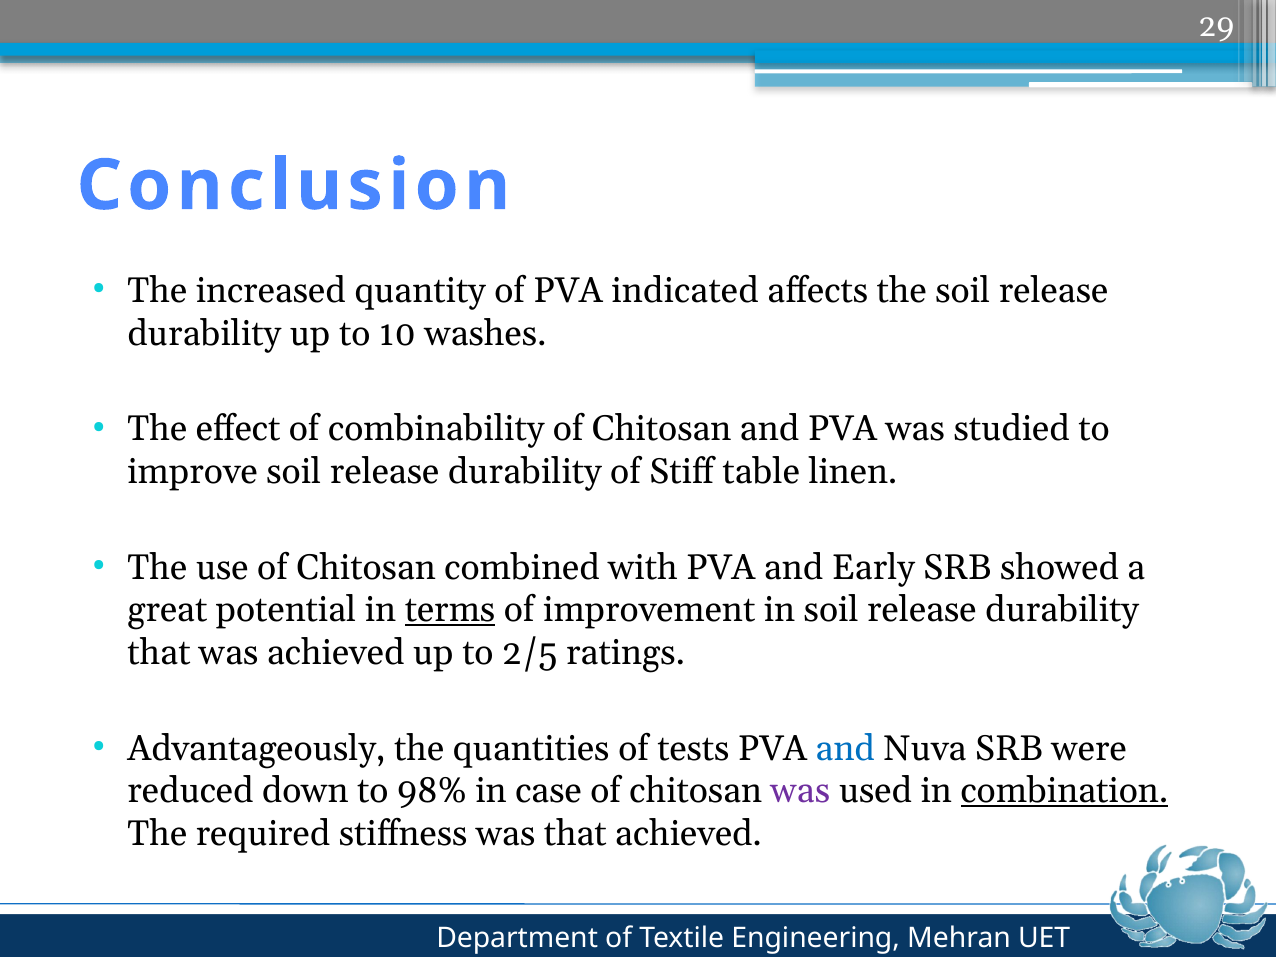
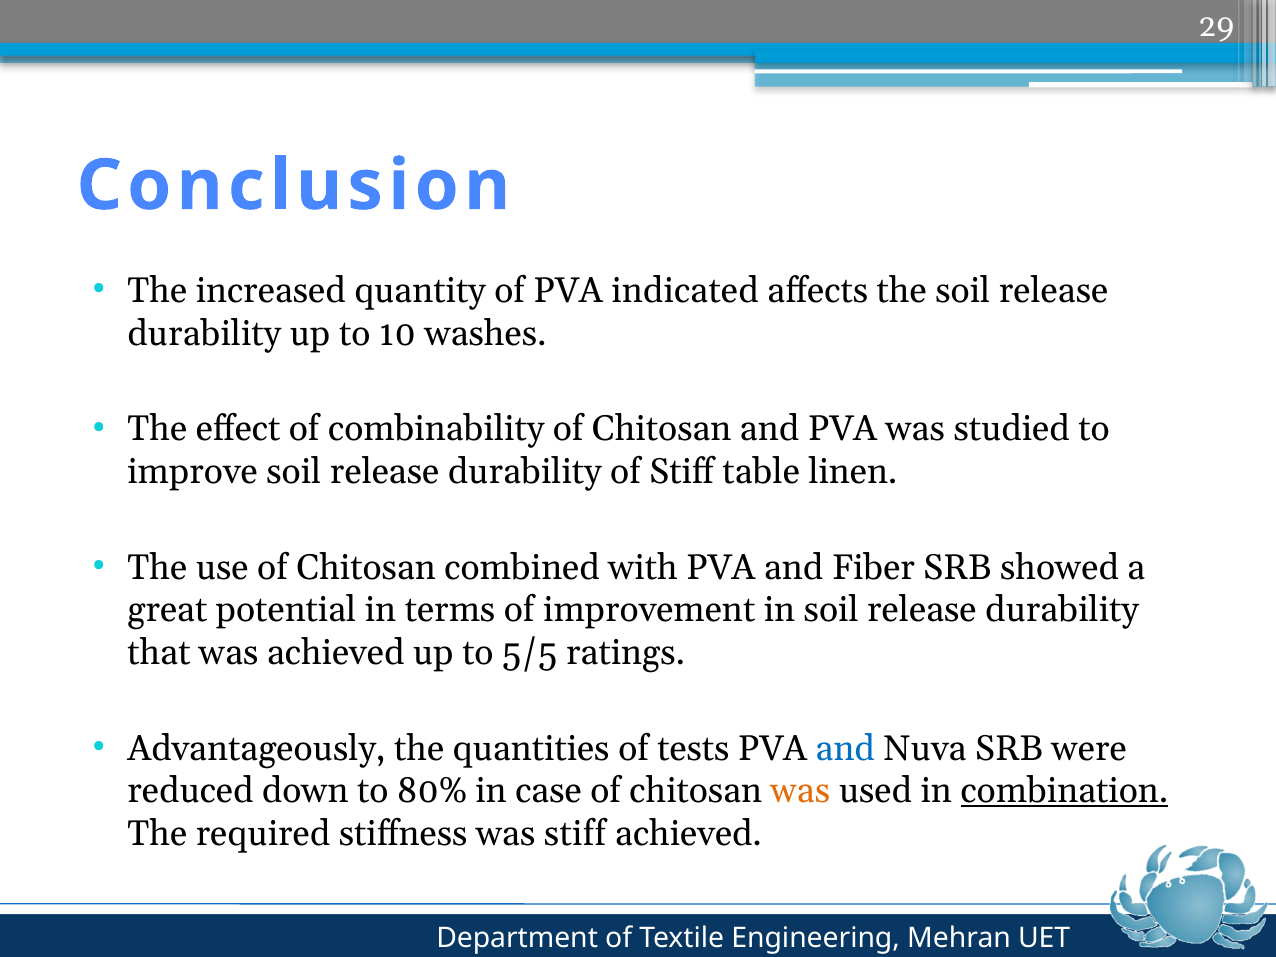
Early: Early -> Fiber
terms underline: present -> none
2/5: 2/5 -> 5/5
98%: 98% -> 80%
was at (800, 791) colour: purple -> orange
was that: that -> stiff
